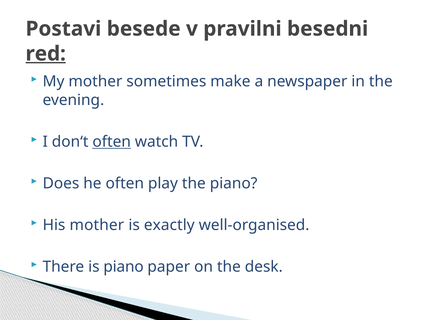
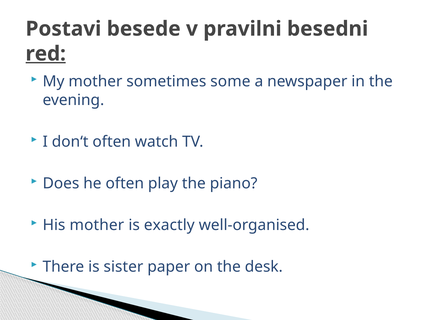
make: make -> some
often at (112, 142) underline: present -> none
is piano: piano -> sister
